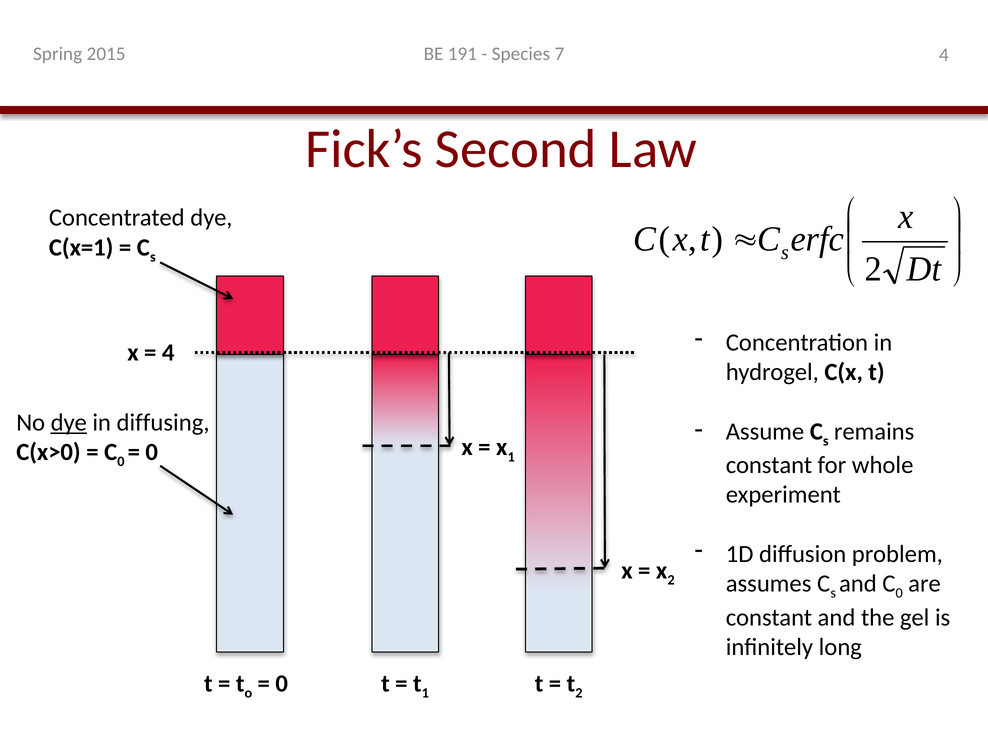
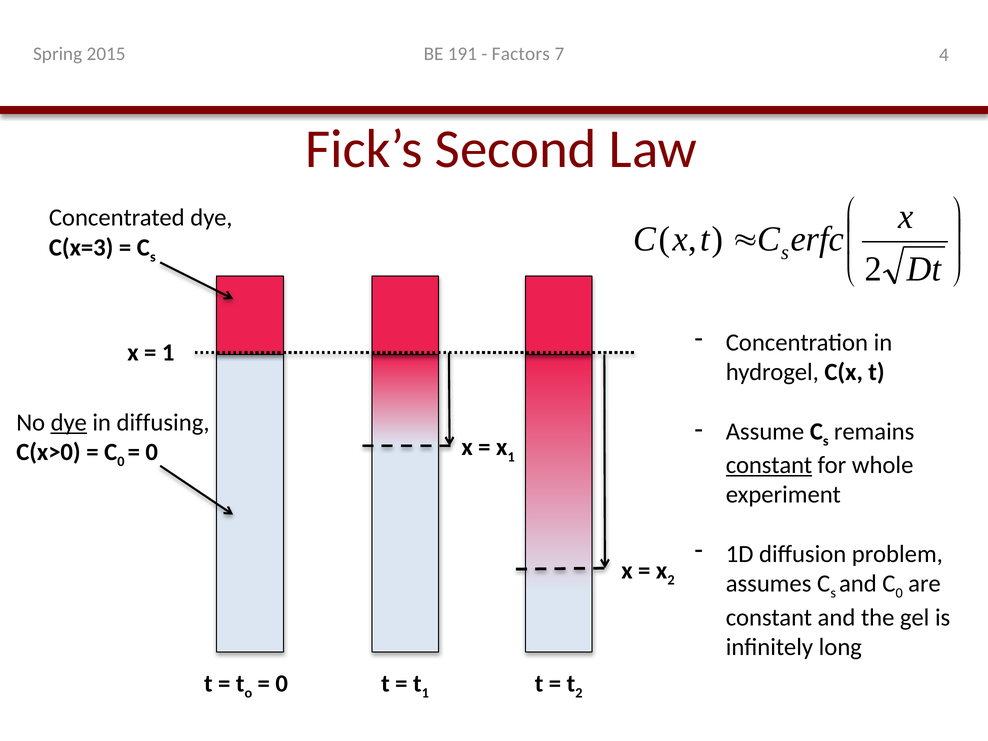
Species: Species -> Factors
C(x=1: C(x=1 -> C(x=3
4 at (168, 352): 4 -> 1
constant at (769, 465) underline: none -> present
